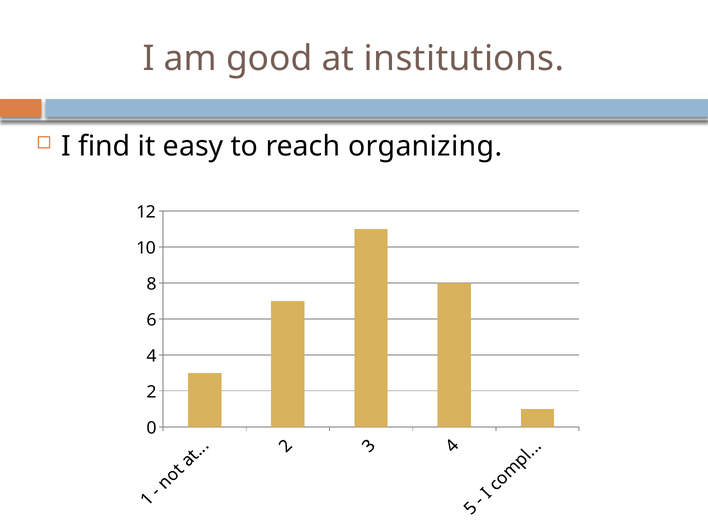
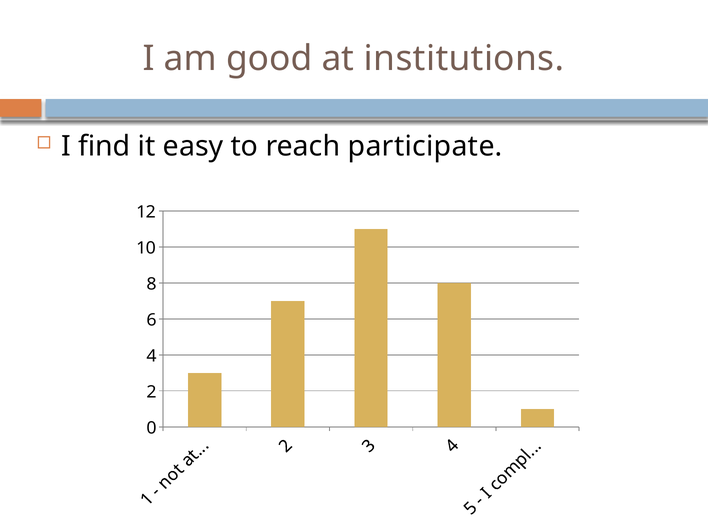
organizing: organizing -> participate
